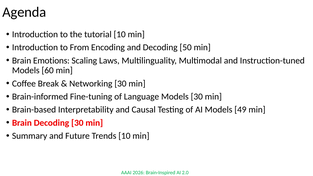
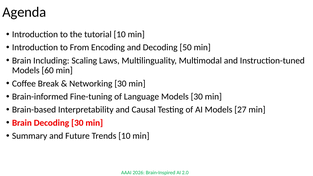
Emotions: Emotions -> Including
49: 49 -> 27
